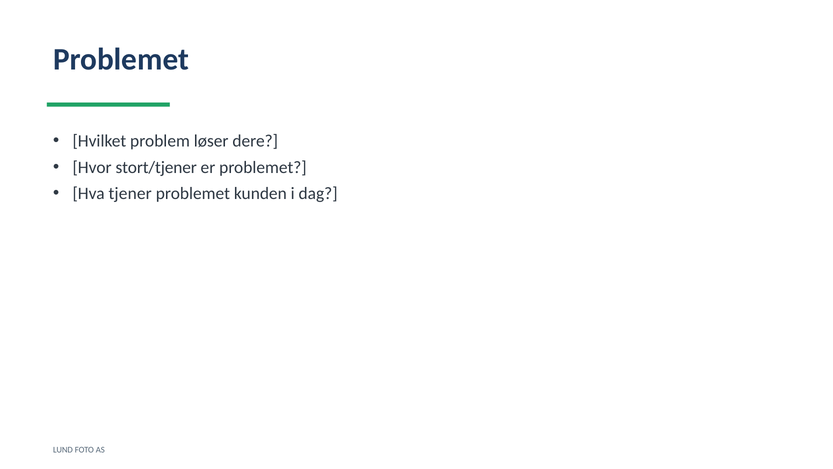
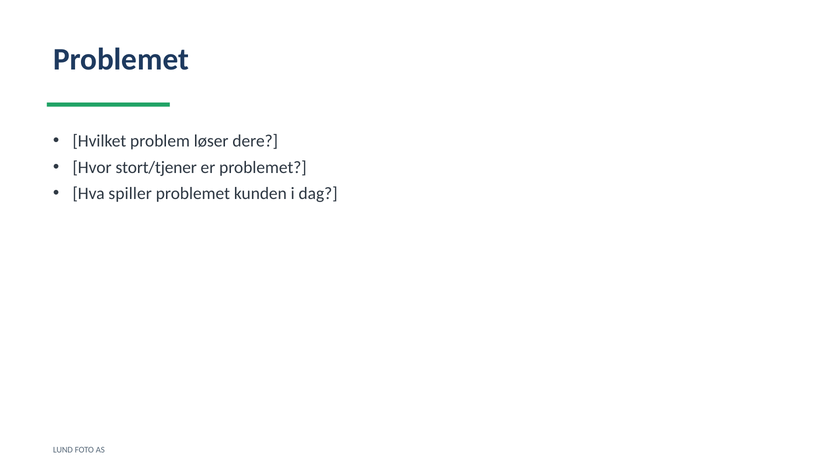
tjener: tjener -> spiller
